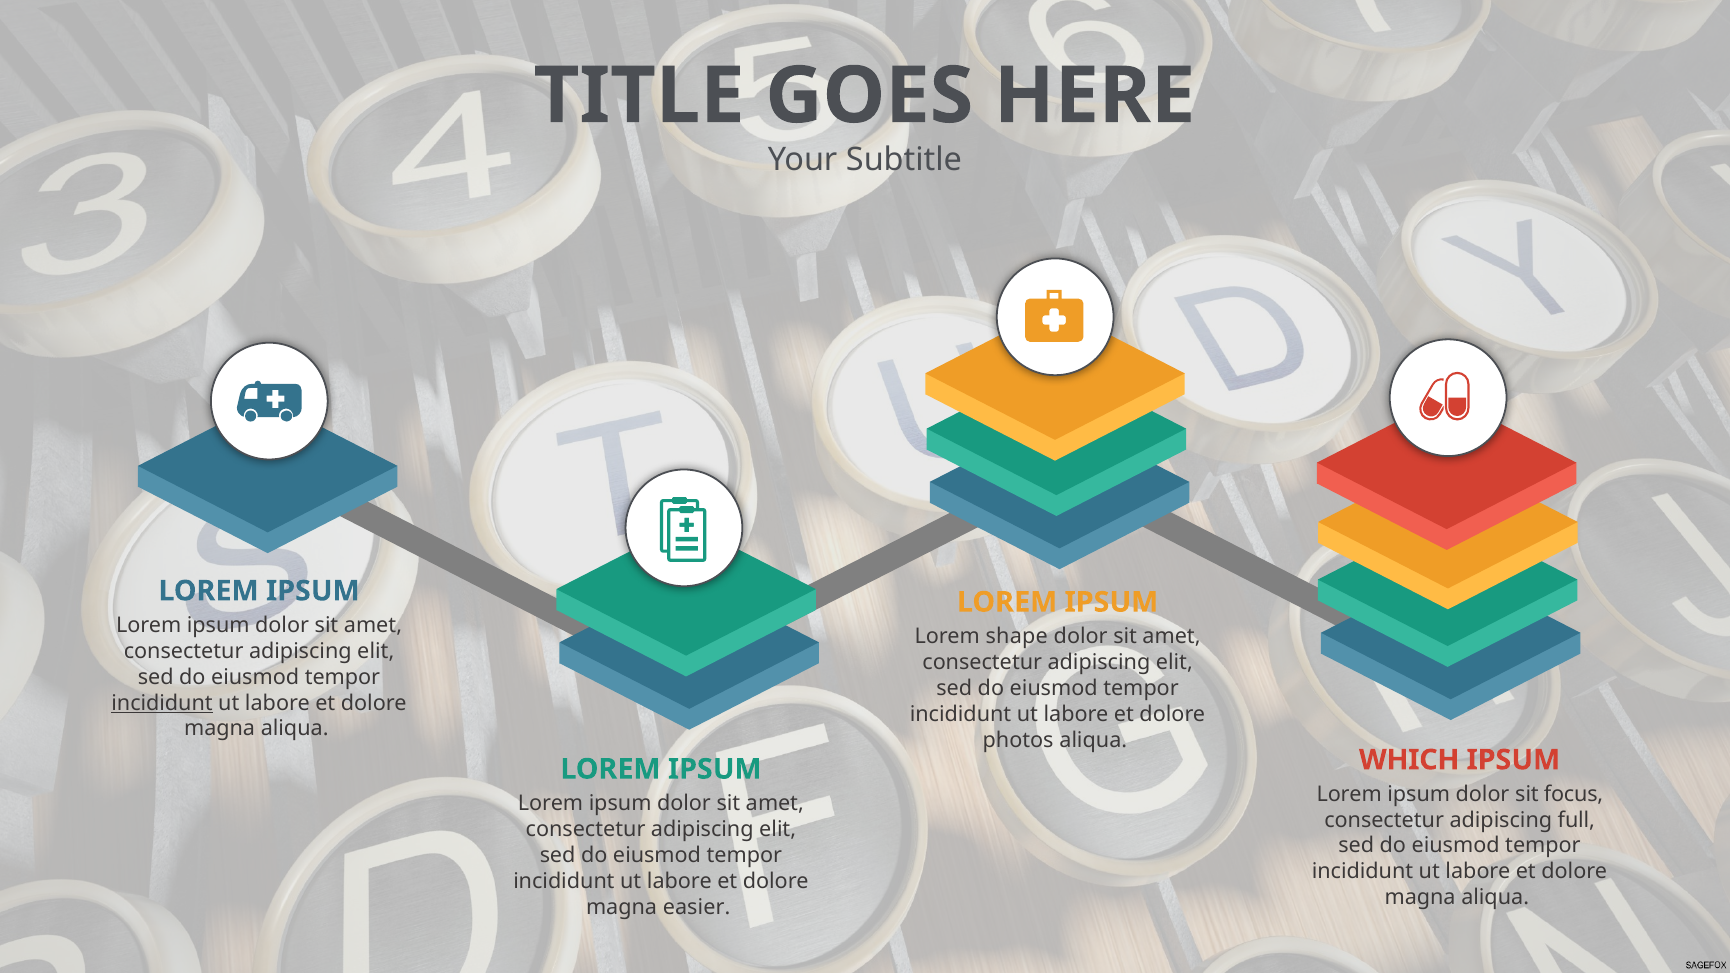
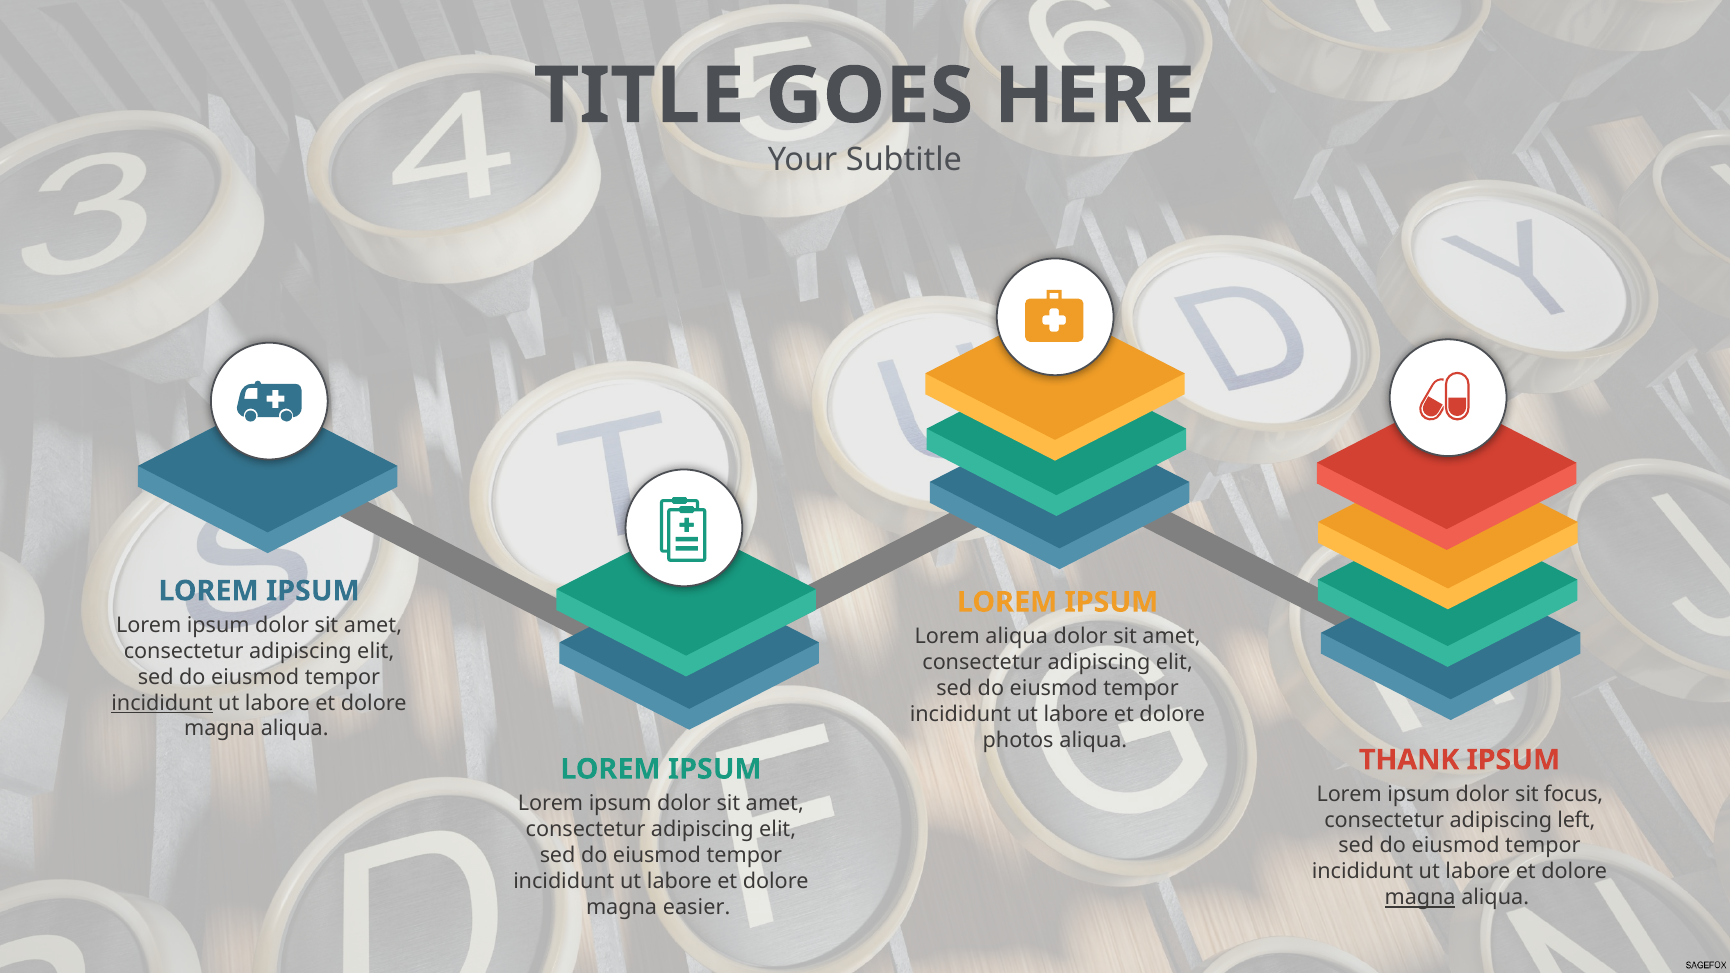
Lorem shape: shape -> aliqua
WHICH: WHICH -> THANK
full: full -> left
magna at (1420, 898) underline: none -> present
